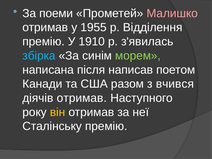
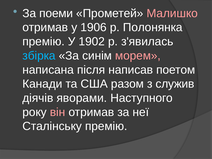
1955: 1955 -> 1906
Відділення: Відділення -> Полонянка
1910: 1910 -> 1902
морем colour: light green -> pink
вчився: вчився -> служив
діячів отримав: отримав -> яворами
він colour: yellow -> pink
